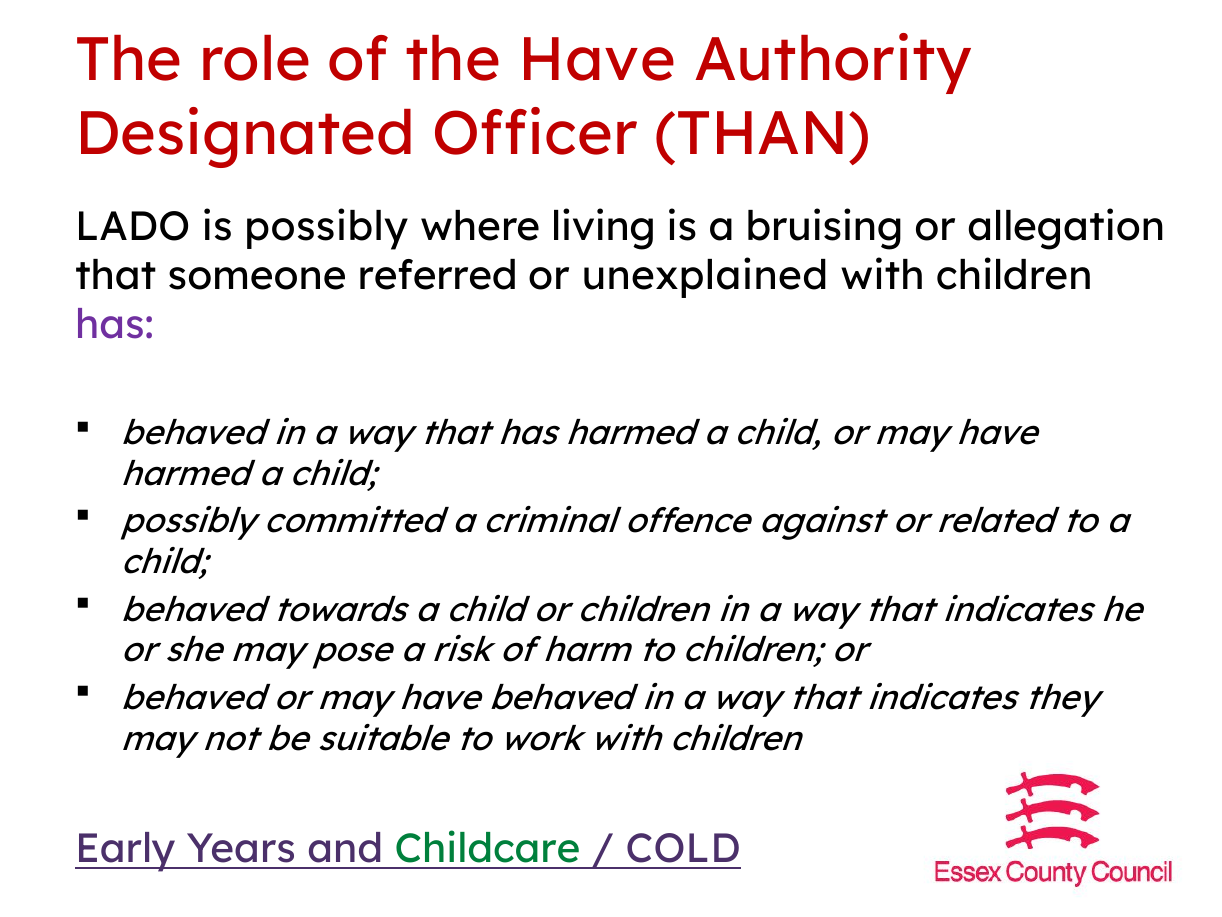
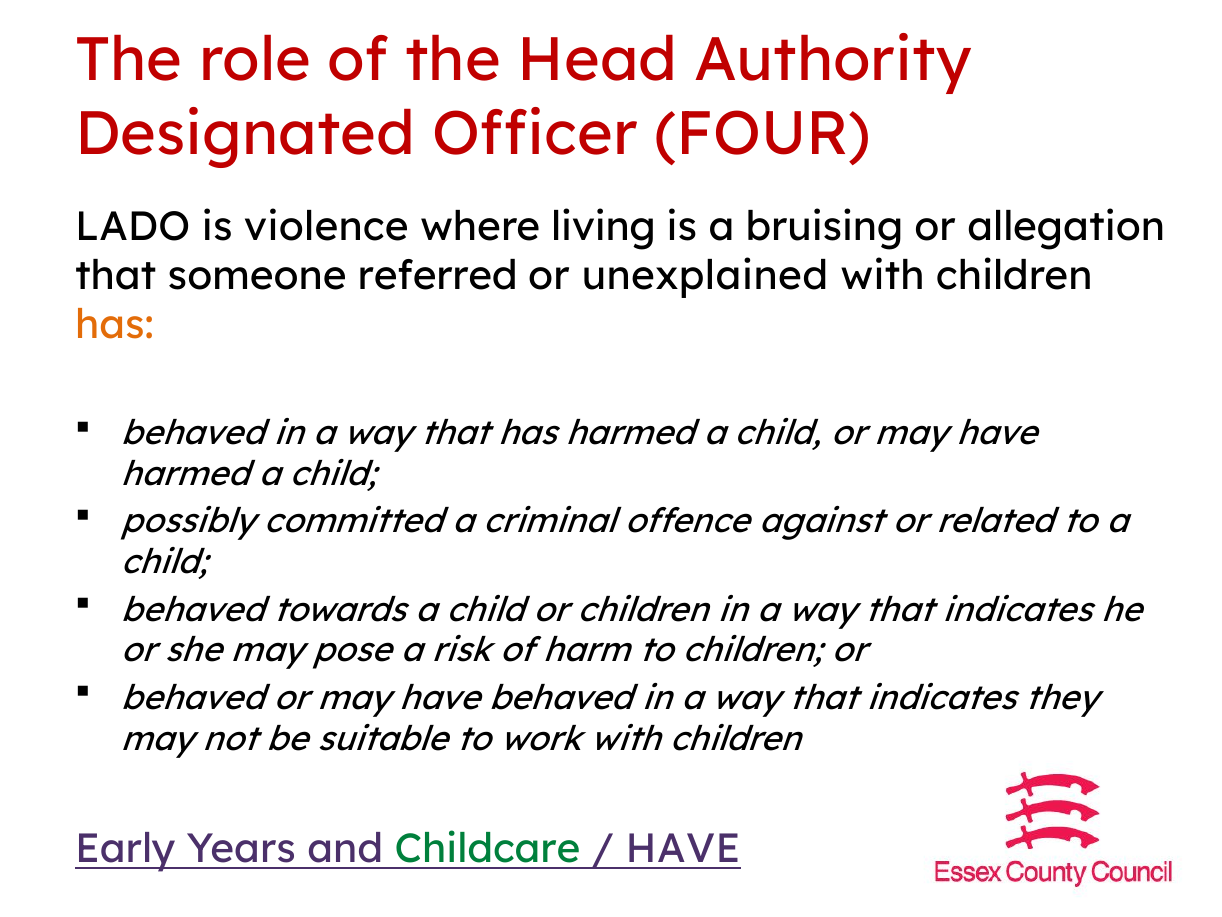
the Have: Have -> Head
THAN: THAN -> FOUR
is possibly: possibly -> violence
has at (115, 325) colour: purple -> orange
COLD at (683, 849): COLD -> HAVE
